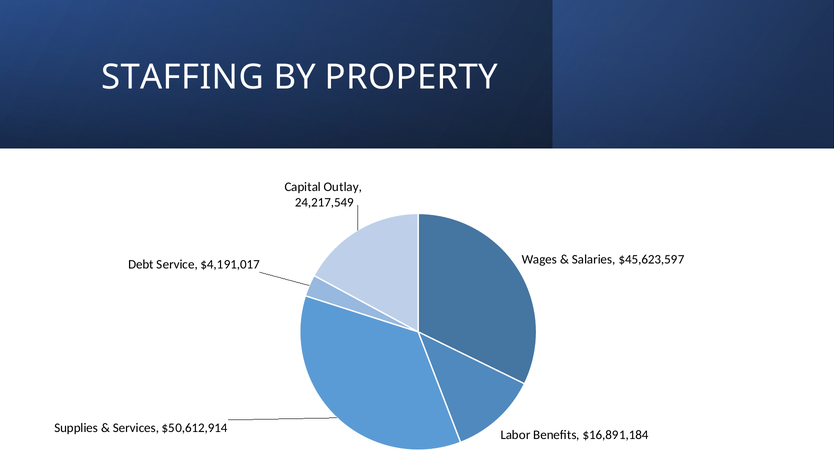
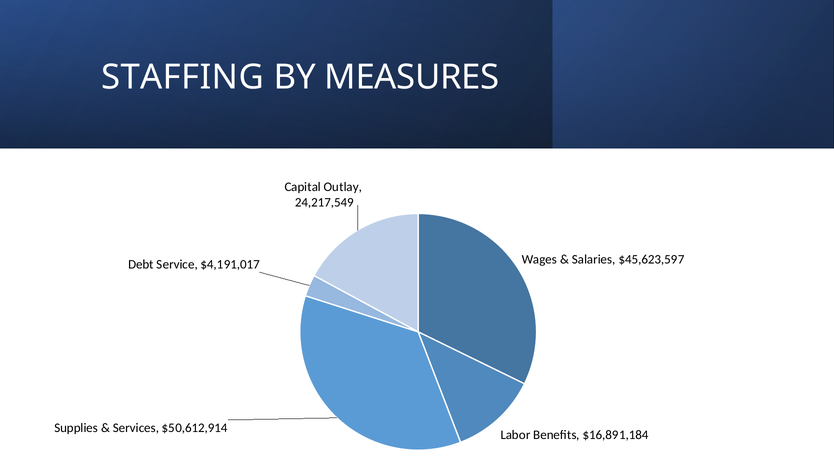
PROPERTY: PROPERTY -> MEASURES
